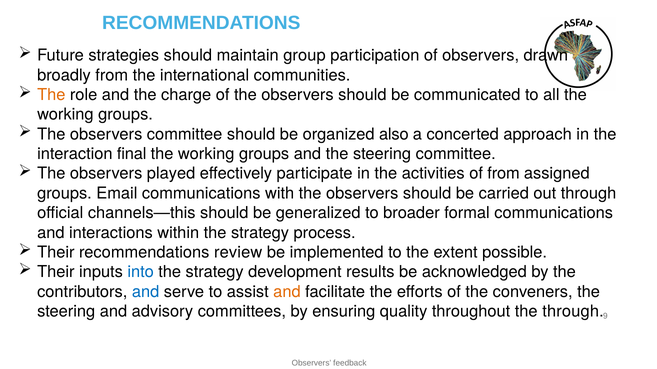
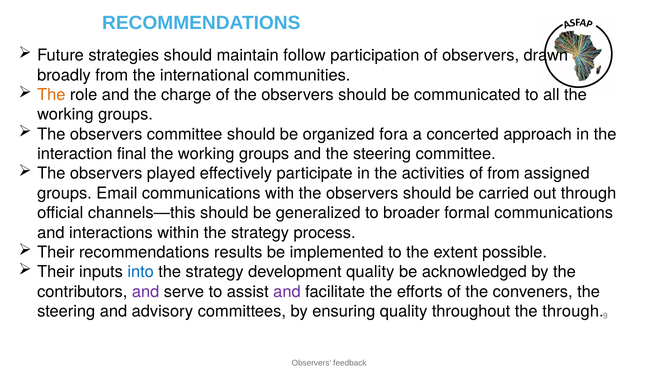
group: group -> follow
also: also -> fora
review: review -> results
development results: results -> quality
and at (146, 292) colour: blue -> purple
and at (287, 292) colour: orange -> purple
